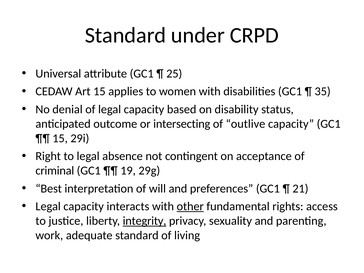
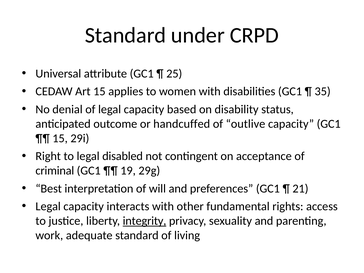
intersecting: intersecting -> handcuffed
absence: absence -> disabled
other underline: present -> none
